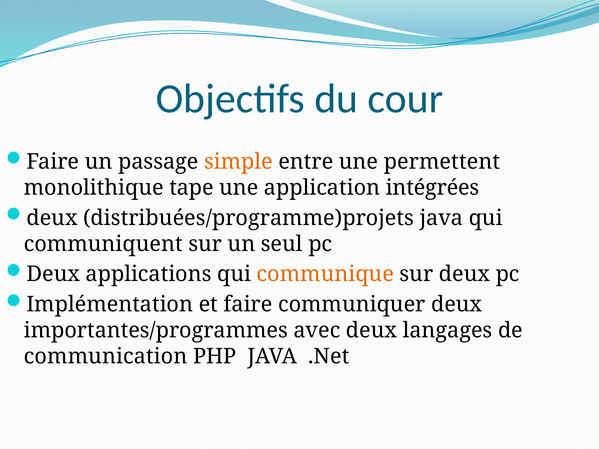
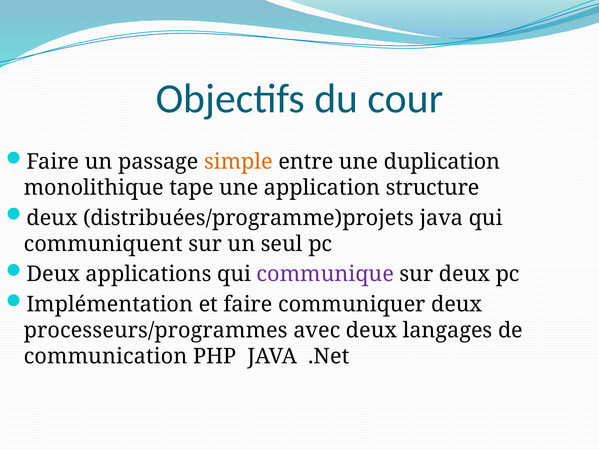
permettent: permettent -> duplication
intégrées: intégrées -> structure
communique colour: orange -> purple
importantes/programmes: importantes/programmes -> processeurs/programmes
